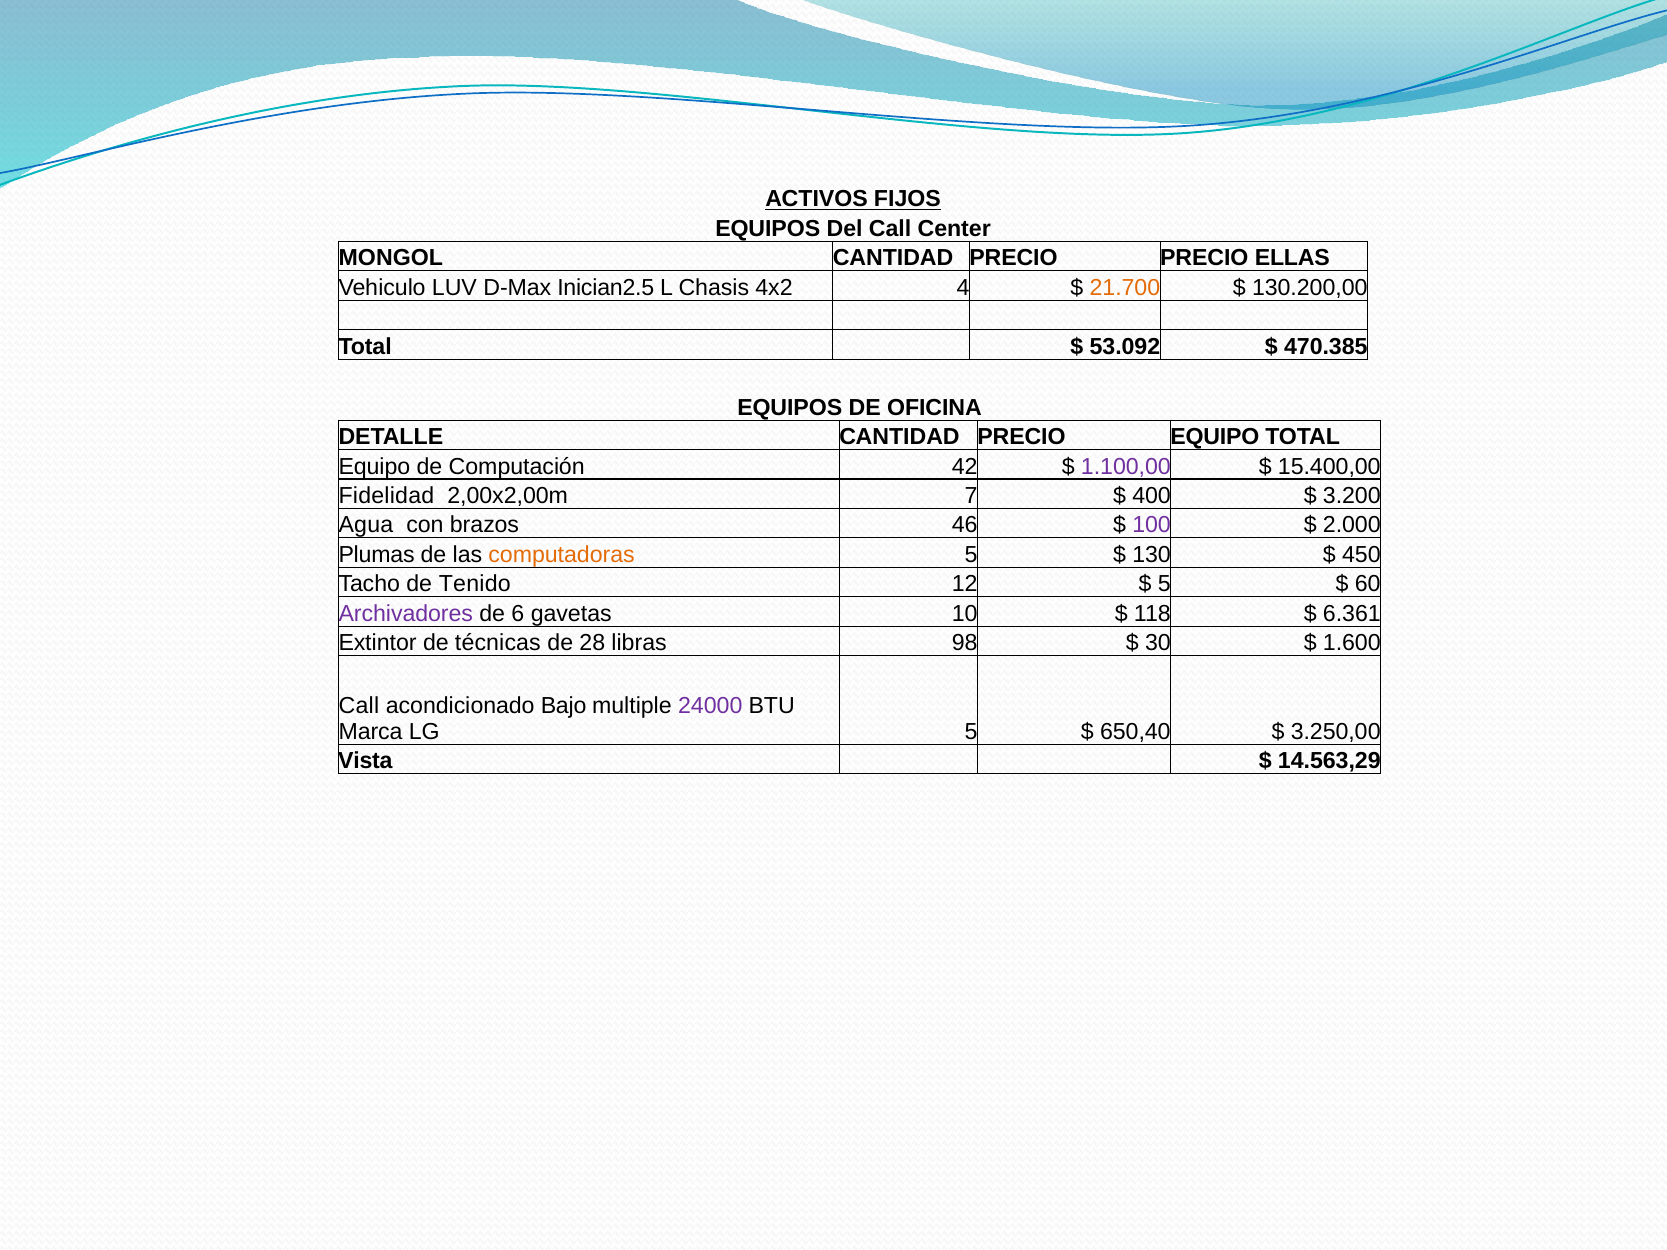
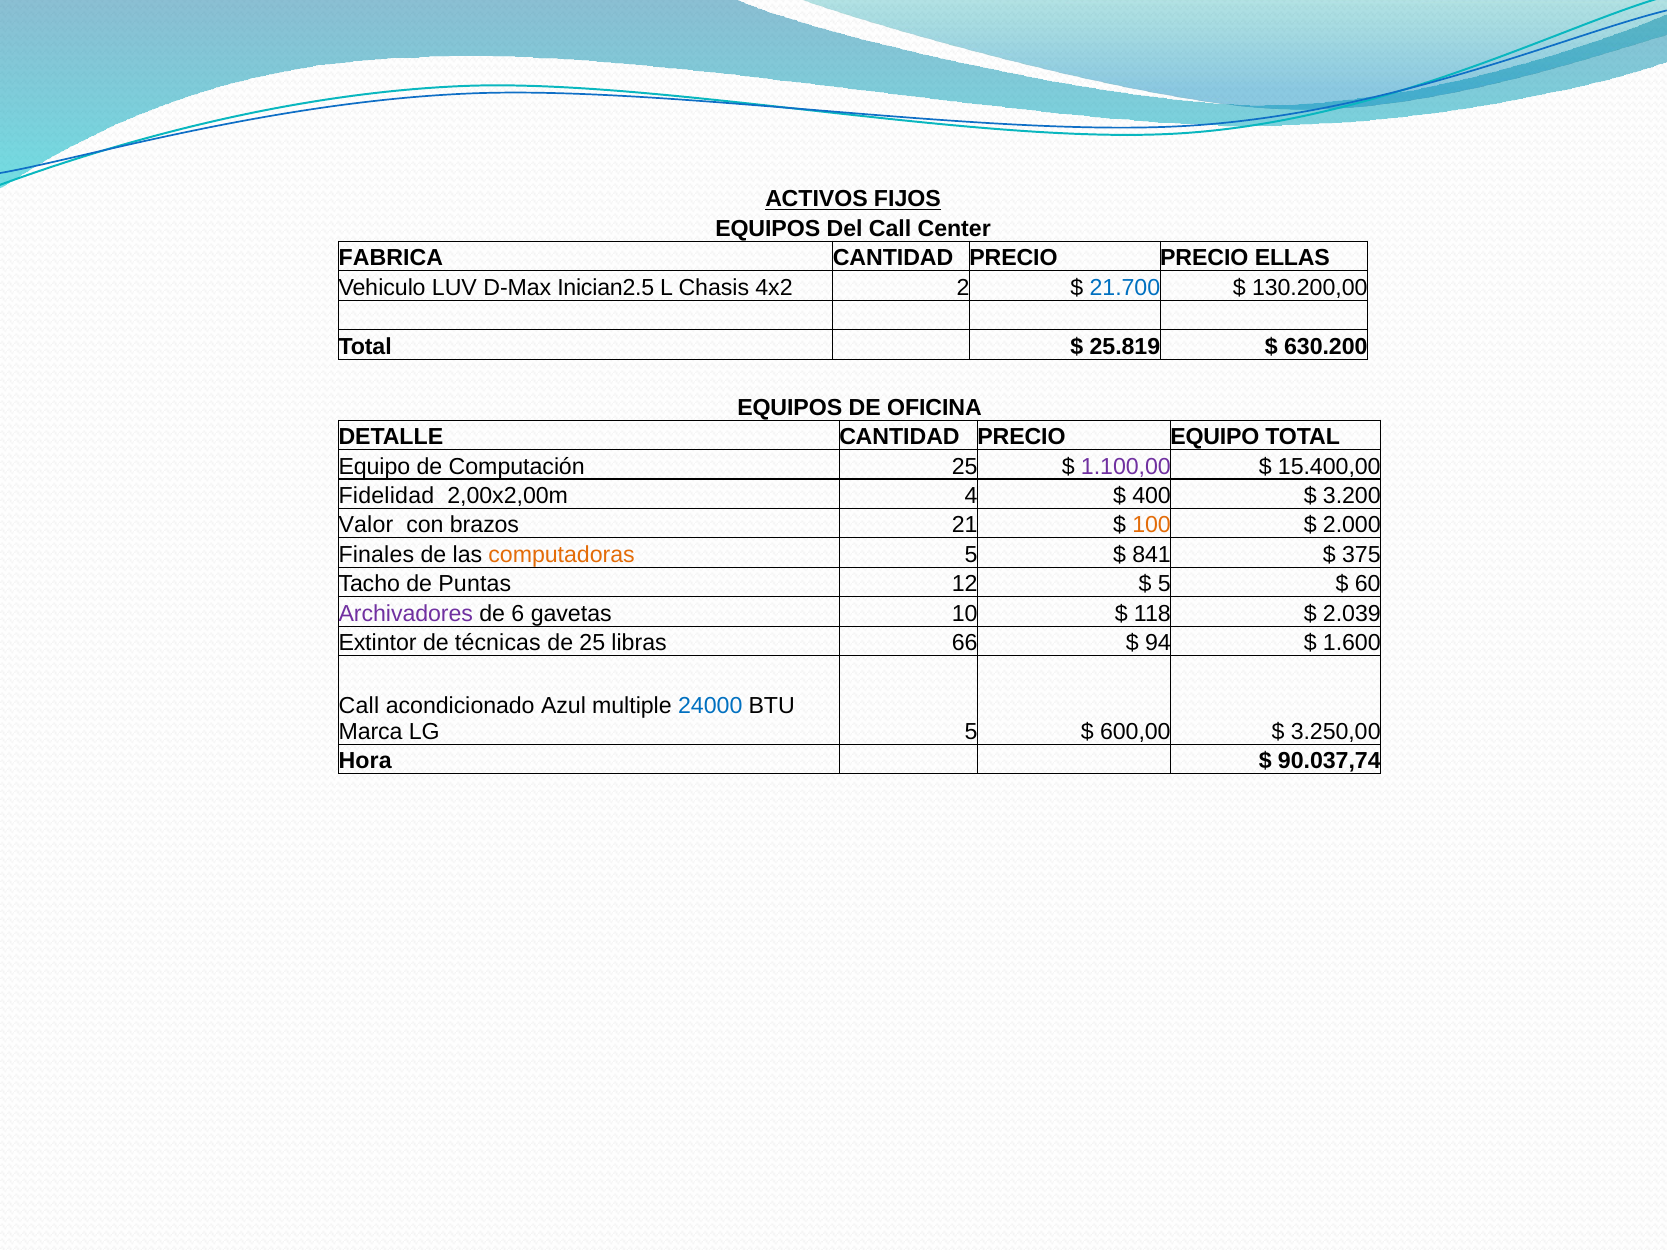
MONGOL: MONGOL -> FABRICA
4: 4 -> 2
21.700 colour: orange -> blue
53.092: 53.092 -> 25.819
470.385: 470.385 -> 630.200
Computación 42: 42 -> 25
7: 7 -> 4
Agua: Agua -> Valor
46: 46 -> 21
100 colour: purple -> orange
Plumas: Plumas -> Finales
130: 130 -> 841
450: 450 -> 375
Tenido: Tenido -> Puntas
6.361: 6.361 -> 2.039
de 28: 28 -> 25
98: 98 -> 66
30: 30 -> 94
Bajo: Bajo -> Azul
24000 colour: purple -> blue
650,40: 650,40 -> 600,00
Vista: Vista -> Hora
14.563,29: 14.563,29 -> 90.037,74
